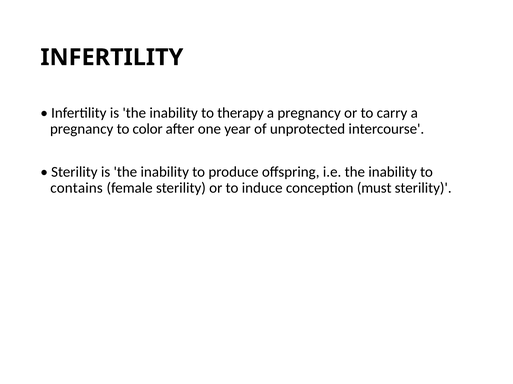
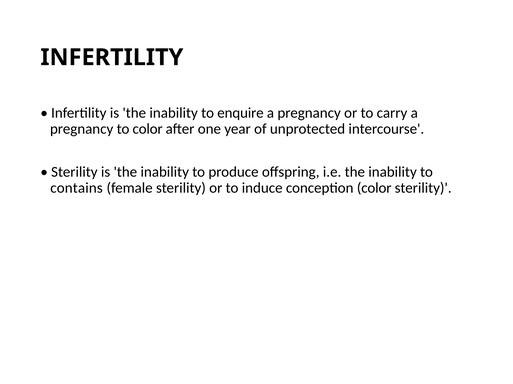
therapy: therapy -> enquire
conception must: must -> color
